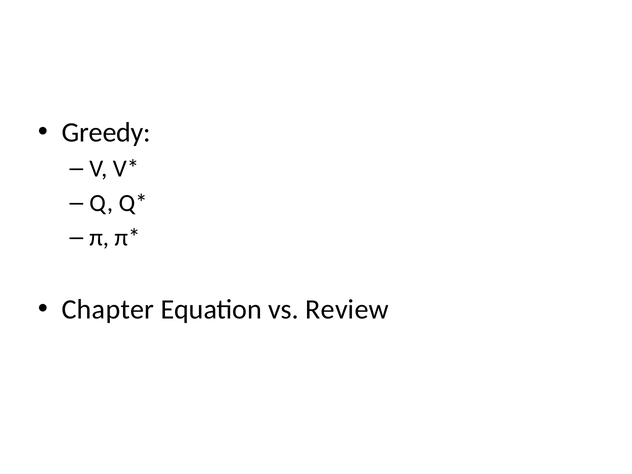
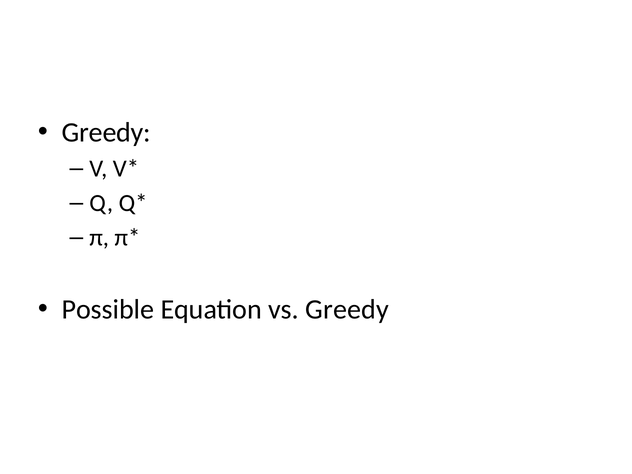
Chapter: Chapter -> Possible
vs Review: Review -> Greedy
